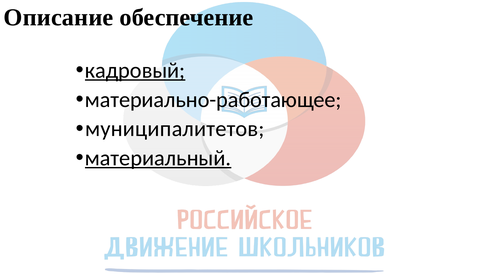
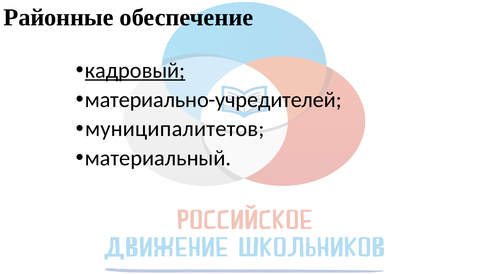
Описание: Описание -> Районные
материально-работающее: материально-работающее -> материально-учредителей
материальный underline: present -> none
